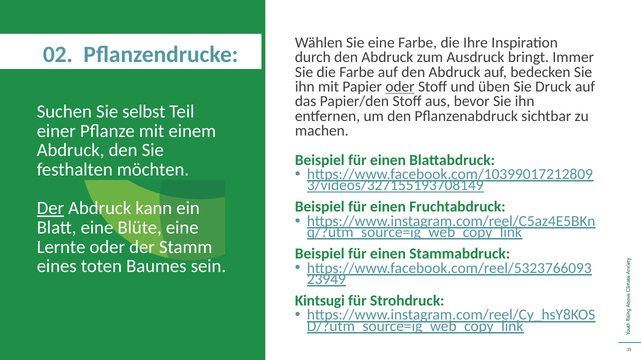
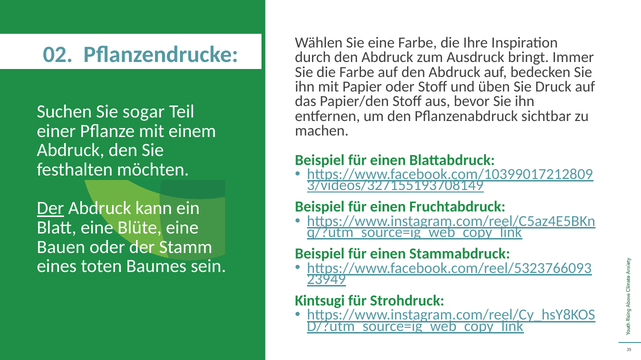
oder at (400, 87) underline: present -> none
selbst: selbst -> sogar
Lernte: Lernte -> Bauen
